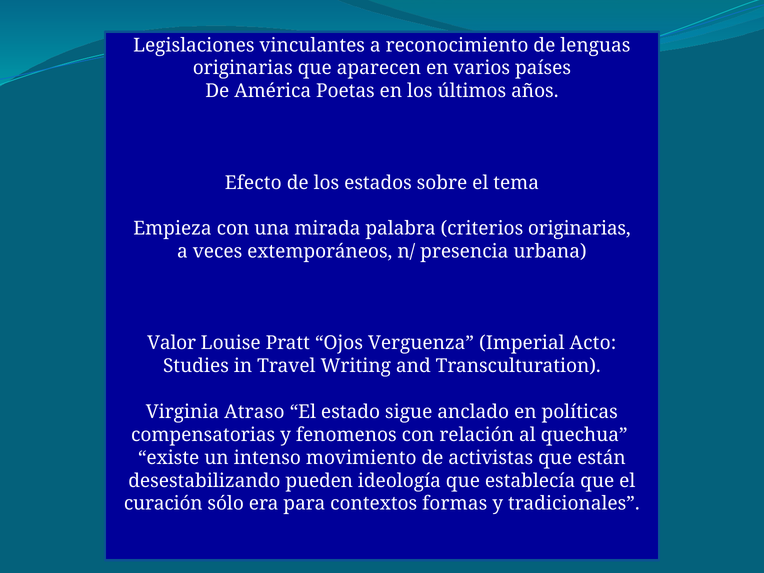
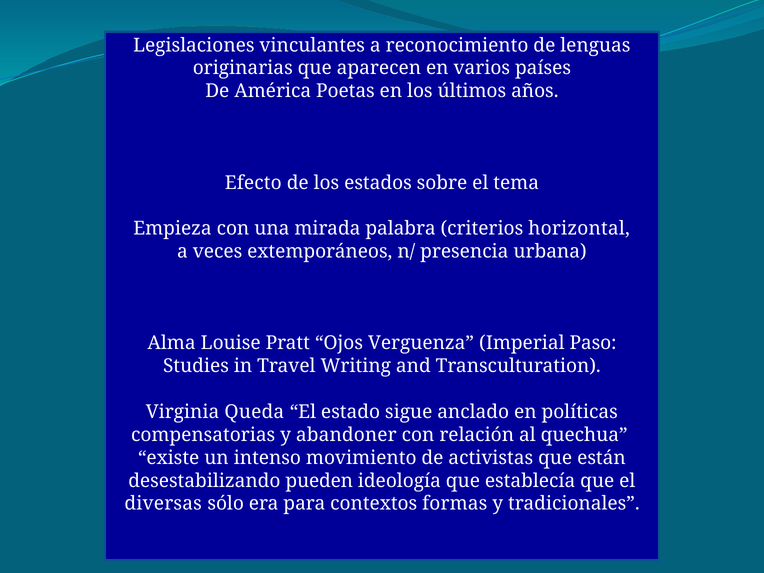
criterios originarias: originarias -> horizontal
Valor: Valor -> Alma
Acto: Acto -> Paso
Atraso: Atraso -> Queda
fenomenos: fenomenos -> abandoner
curación: curación -> diversas
